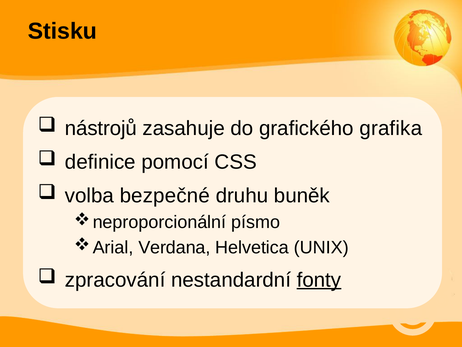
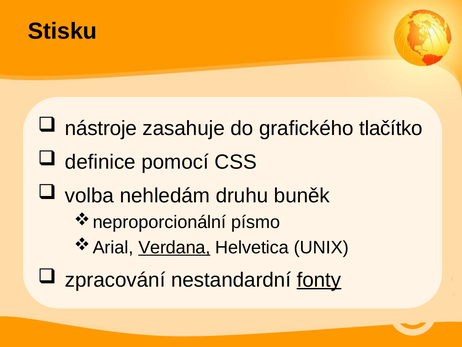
nástrojů: nástrojů -> nástroje
grafika: grafika -> tlačítko
bezpečné: bezpečné -> nehledám
Verdana underline: none -> present
